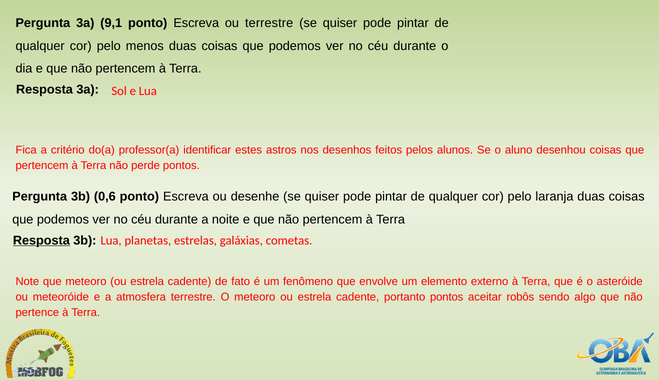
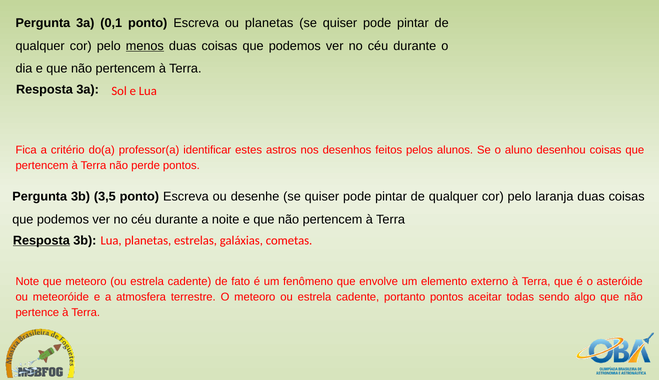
9,1: 9,1 -> 0,1
ou terrestre: terrestre -> planetas
menos underline: none -> present
0,6: 0,6 -> 3,5
robôs: robôs -> todas
